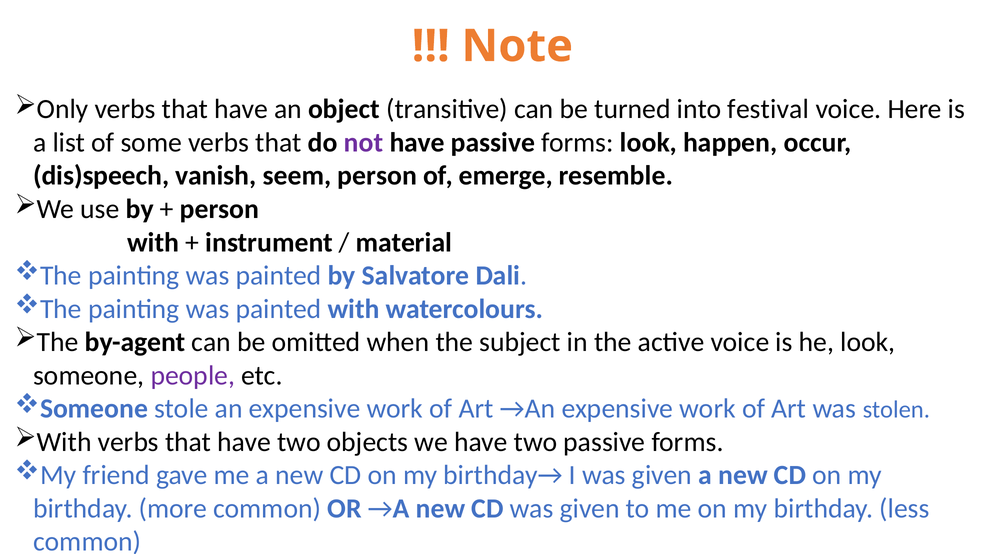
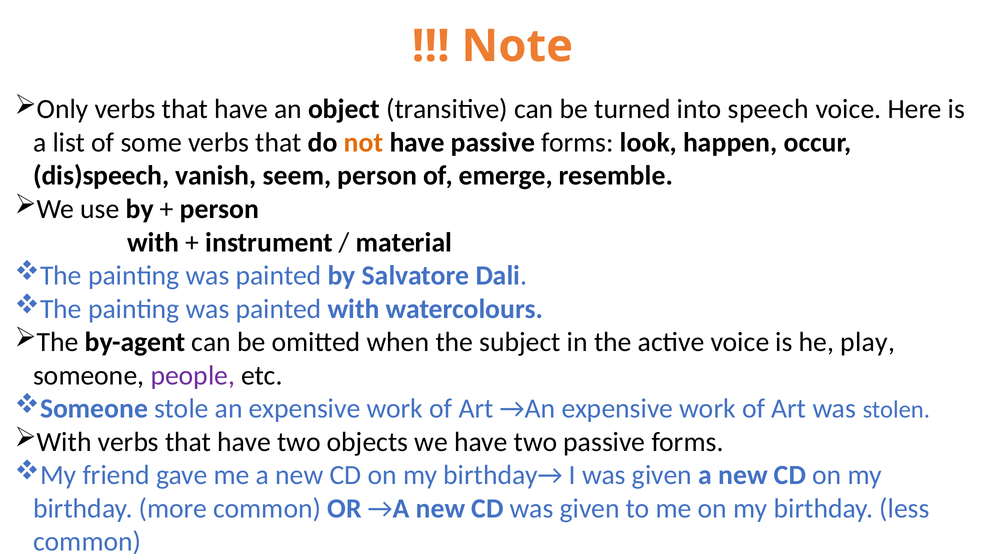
festival: festival -> speech
not colour: purple -> orange
he look: look -> play
